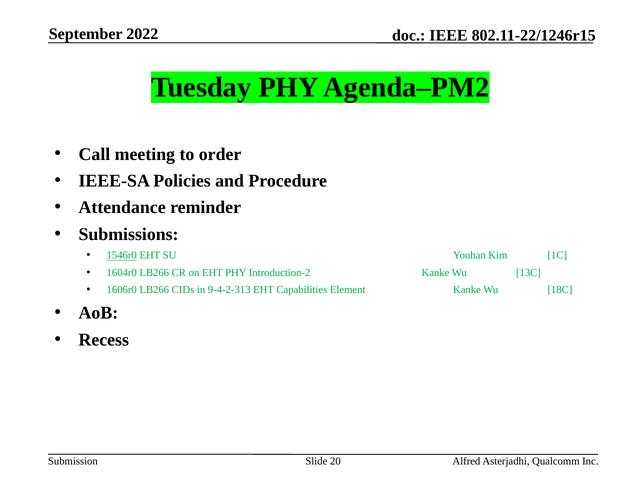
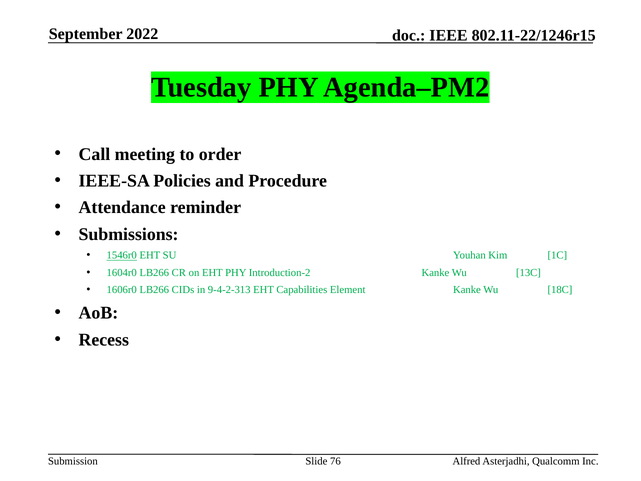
20: 20 -> 76
